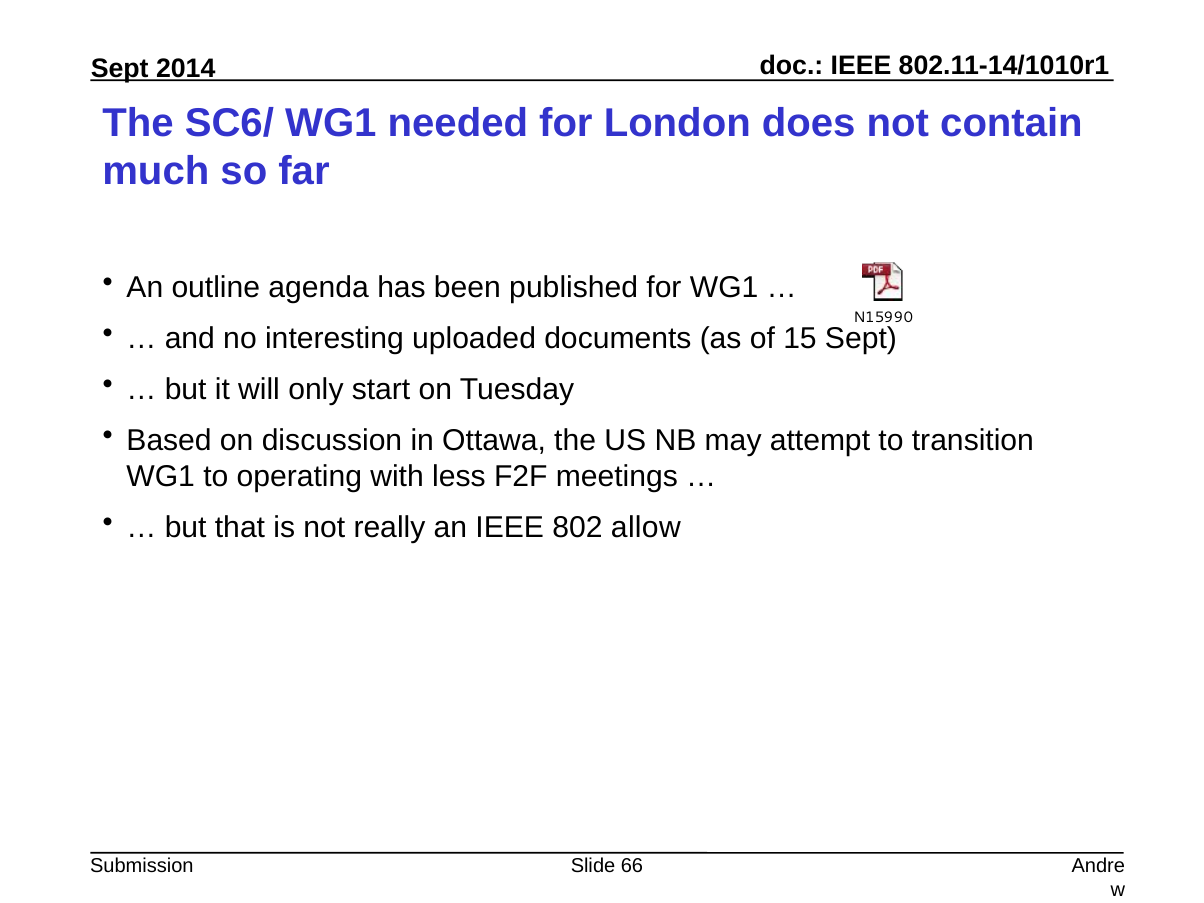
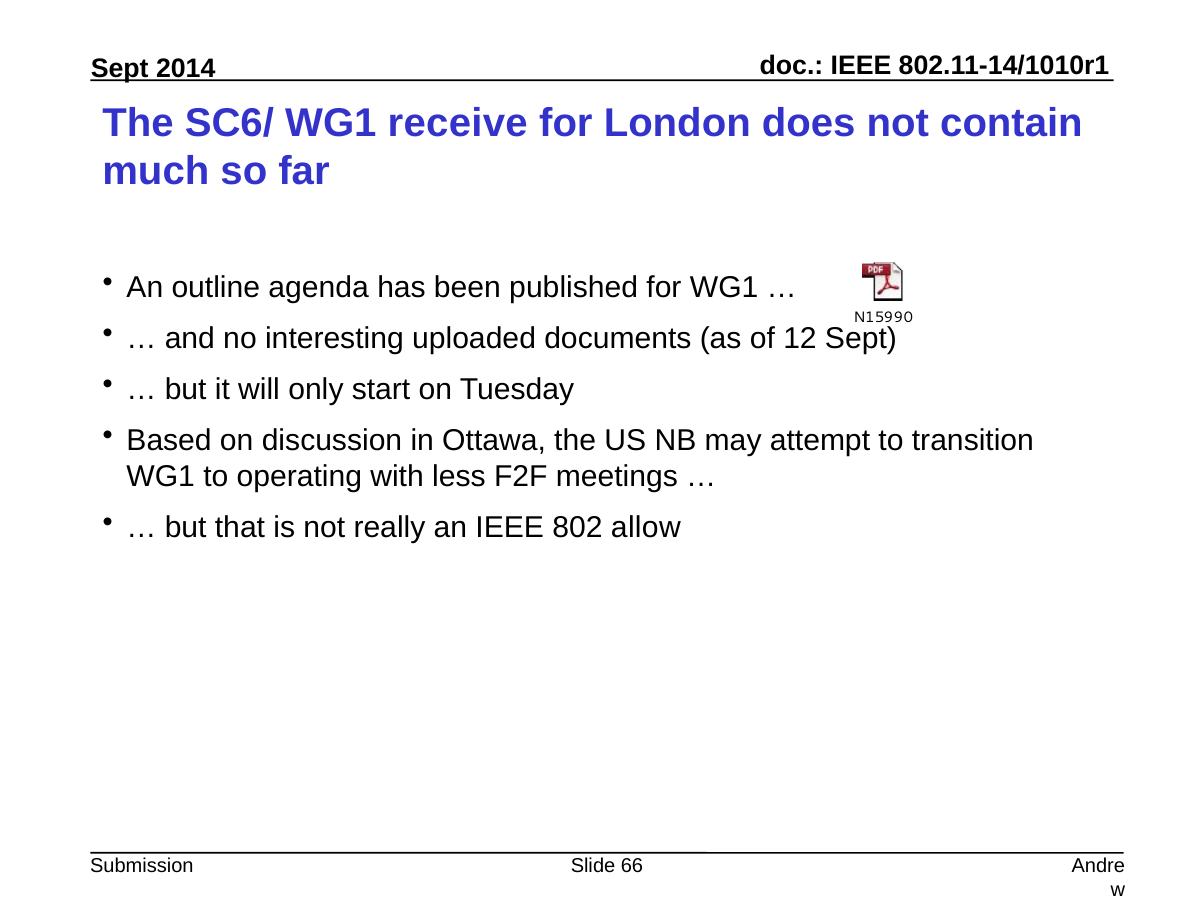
needed: needed -> receive
15: 15 -> 12
